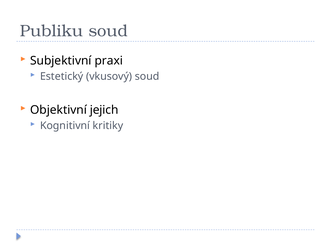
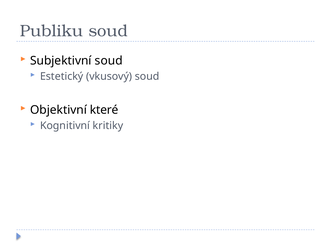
Subjektivní praxi: praxi -> soud
jejich: jejich -> které
